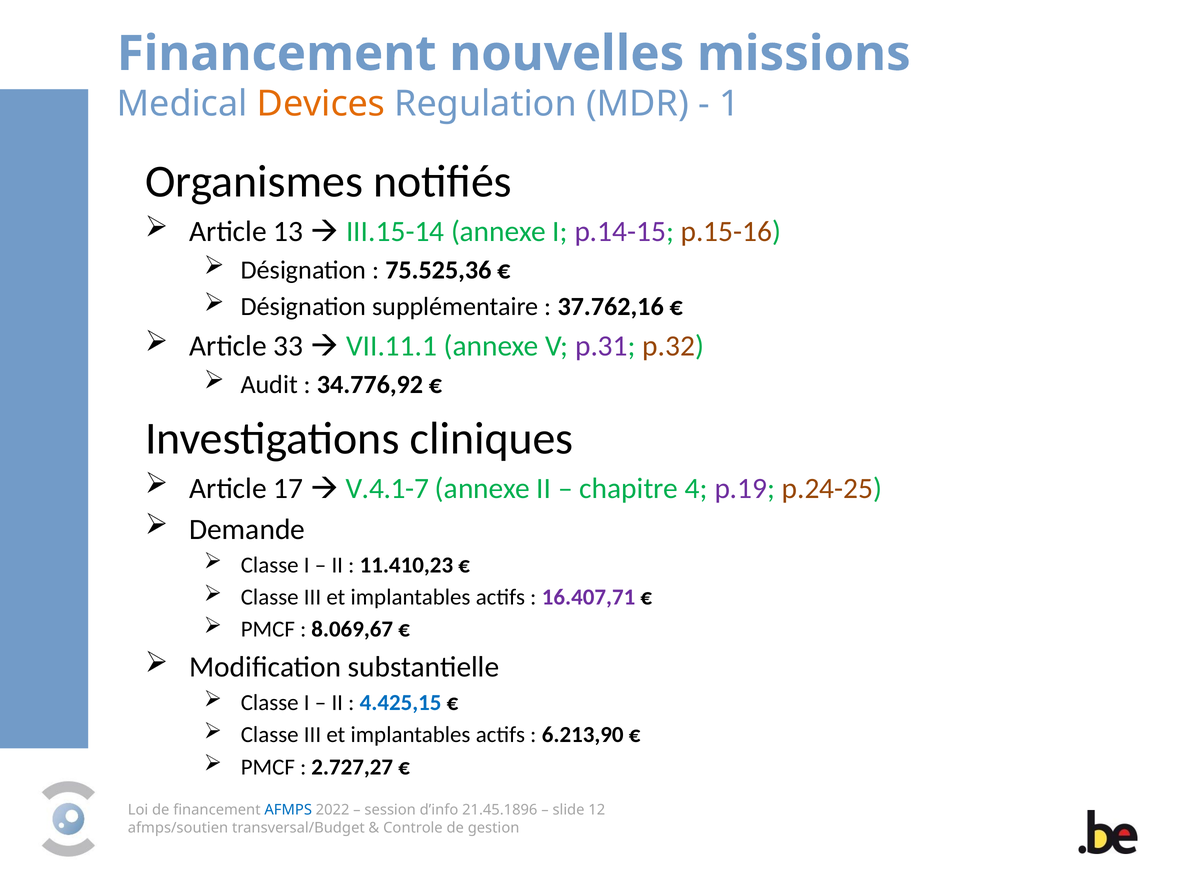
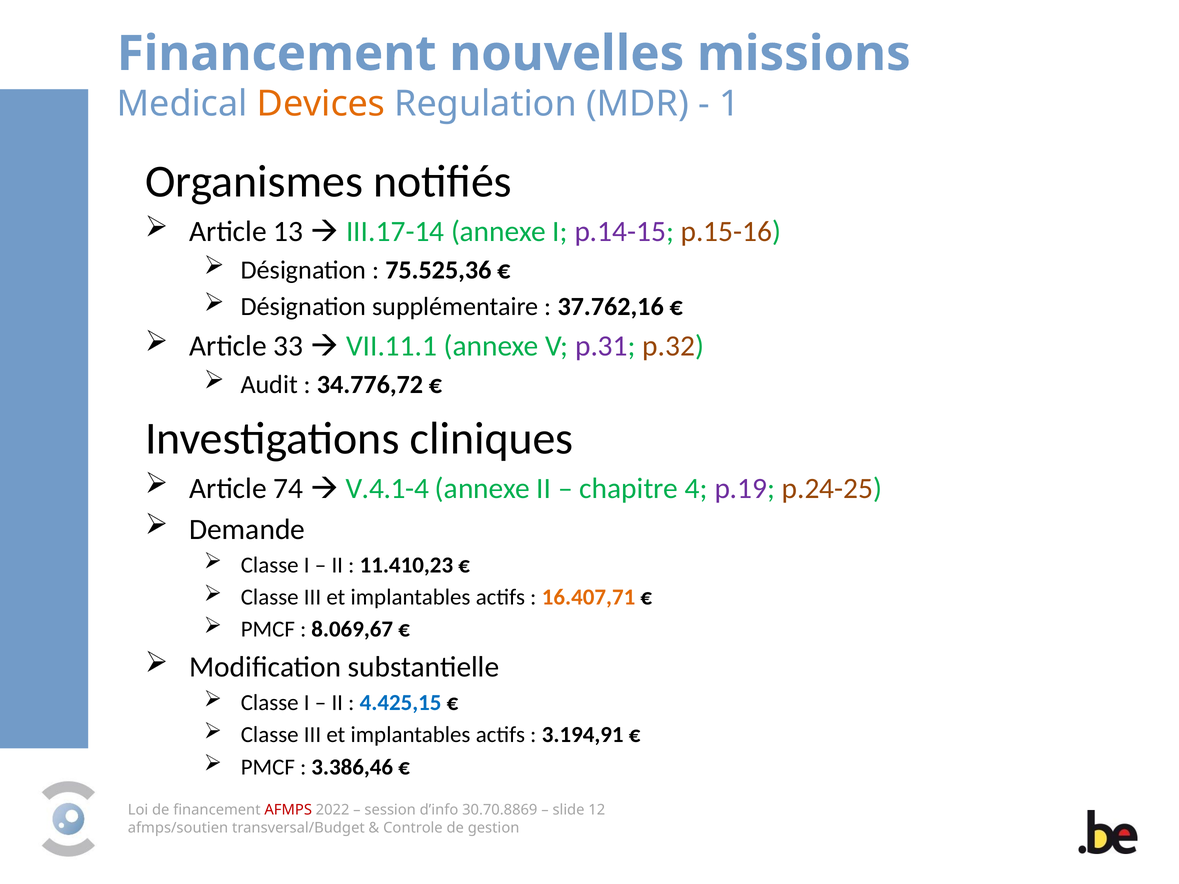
III.15-14: III.15-14 -> III.17-14
34.776,92: 34.776,92 -> 34.776,72
17: 17 -> 74
V.4.1-7: V.4.1-7 -> V.4.1-4
16.407,71 colour: purple -> orange
6.213,90: 6.213,90 -> 3.194,91
2.727,27: 2.727,27 -> 3.386,46
AFMPS colour: blue -> red
21.45.1896: 21.45.1896 -> 30.70.8869
